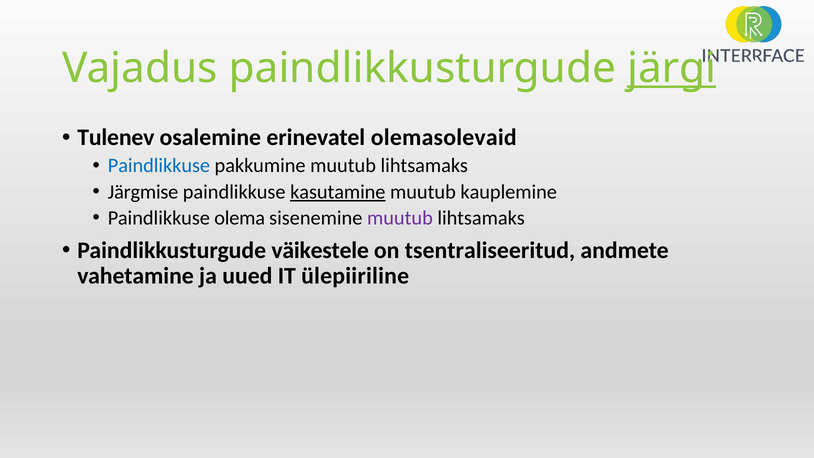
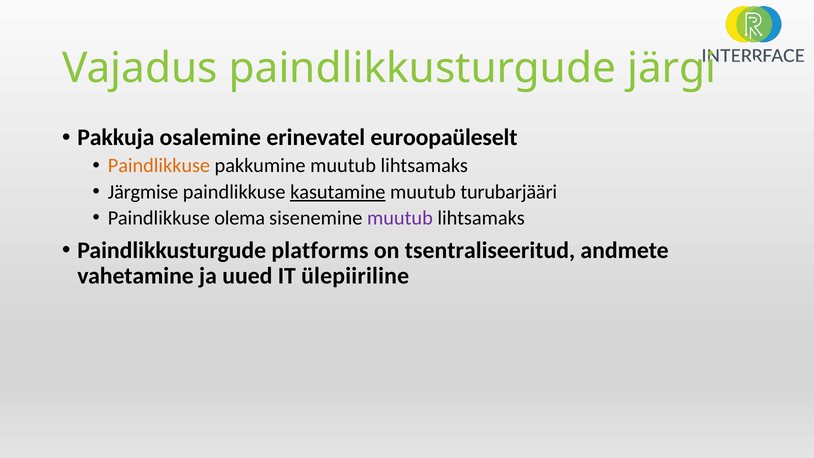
järgi underline: present -> none
Tulenev: Tulenev -> Pakkuja
olemasolevaid: olemasolevaid -> euroopaüleselt
Paindlikkuse at (159, 166) colour: blue -> orange
kauplemine: kauplemine -> turubarjääri
väikestele: väikestele -> platforms
